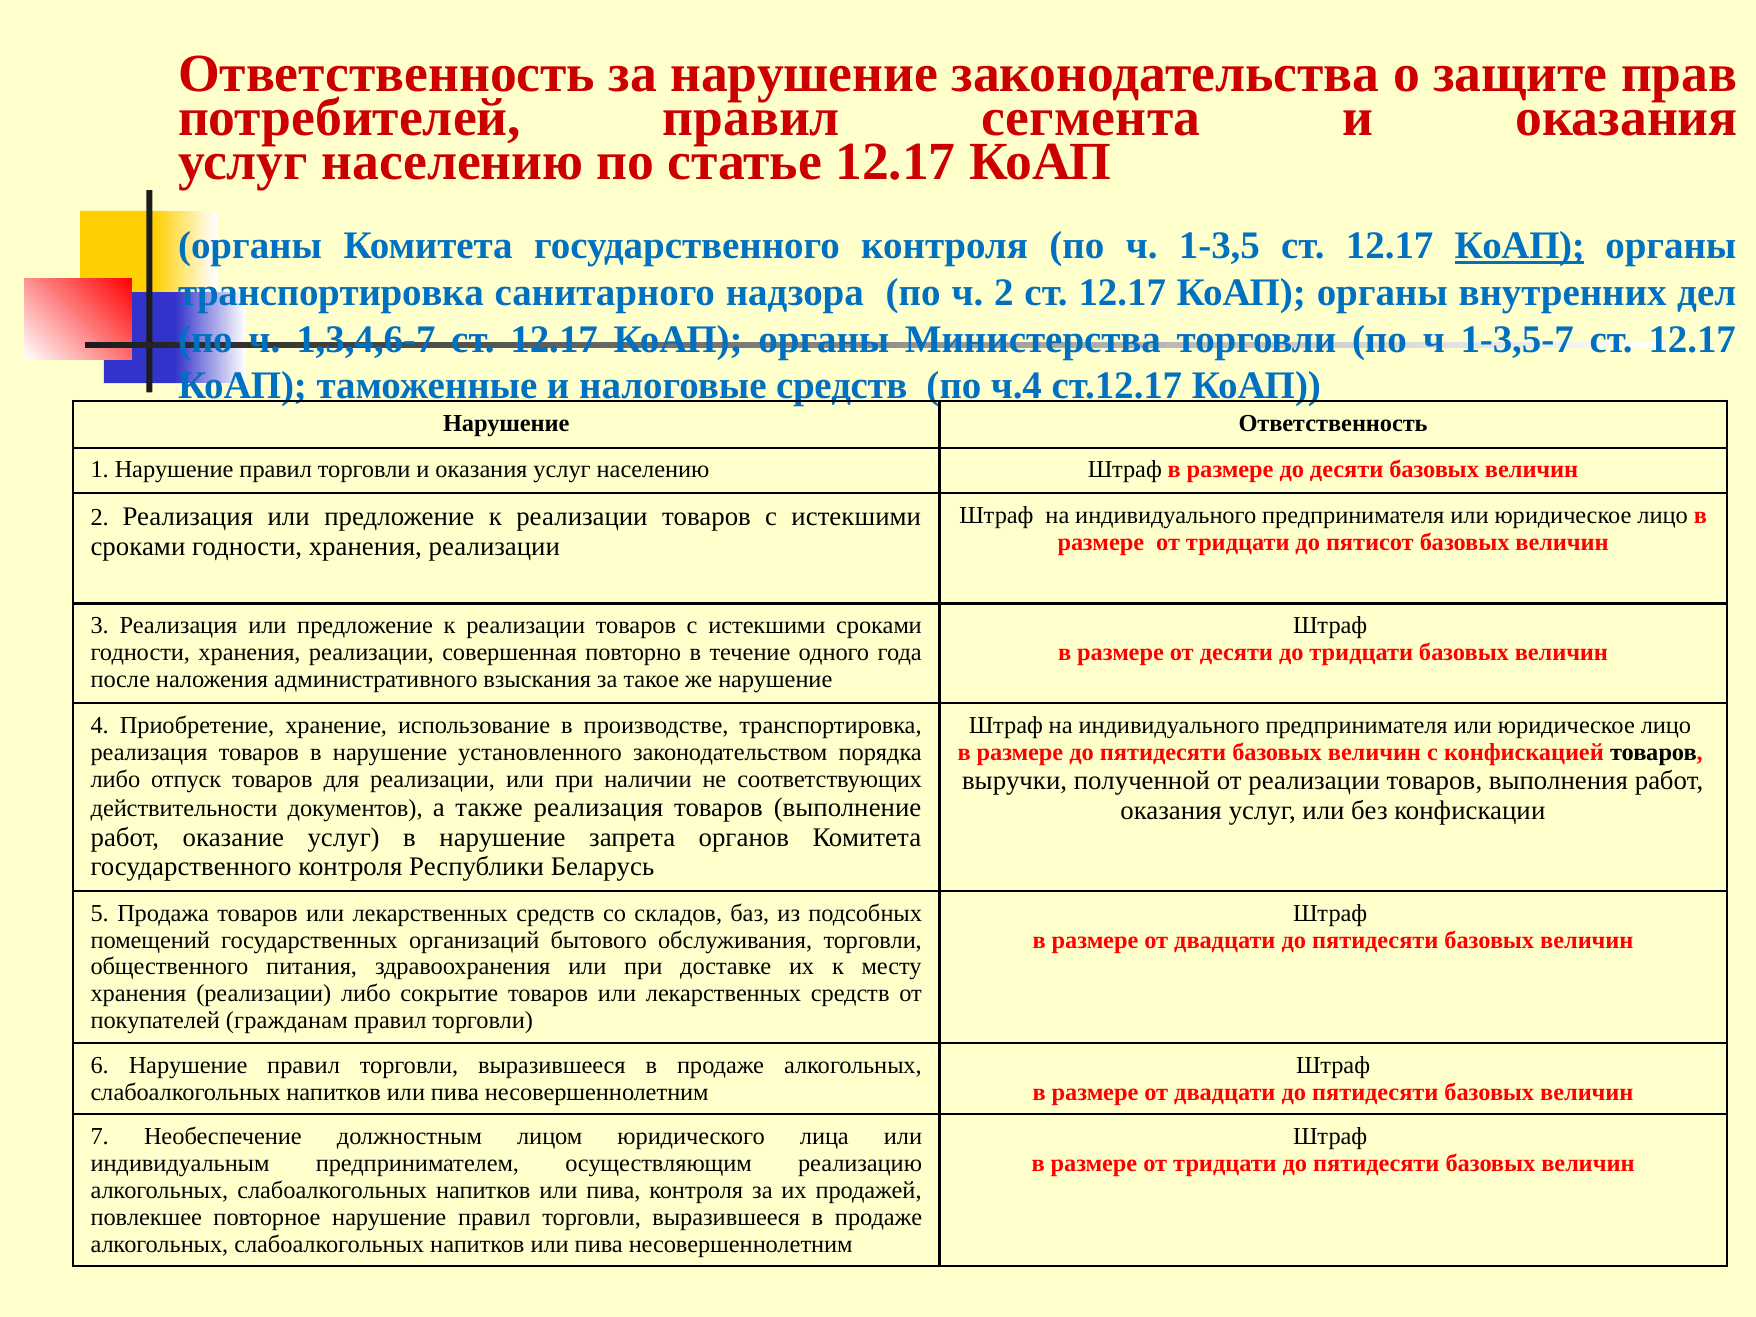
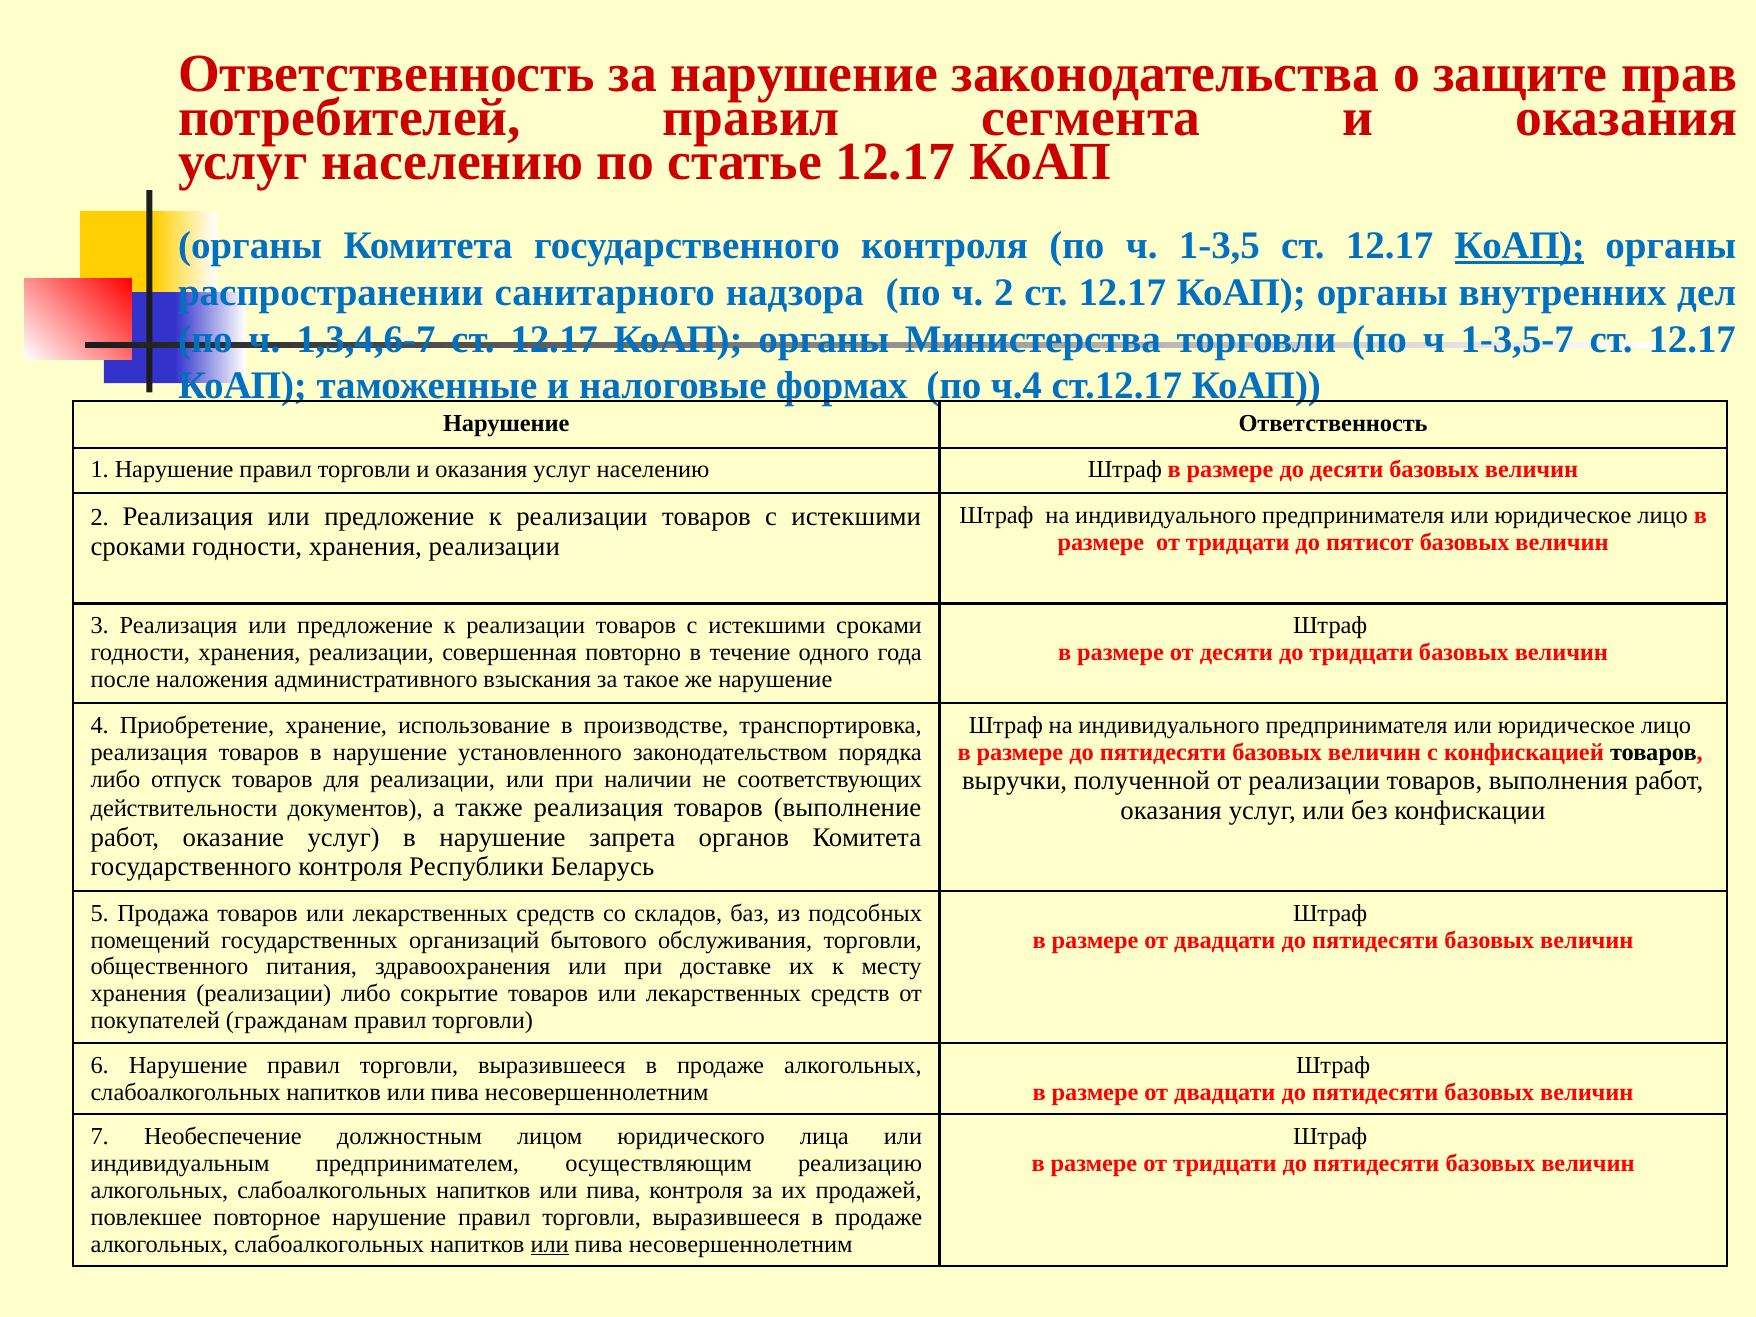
транспортировка at (331, 292): транспортировка -> распространении
налоговые средств: средств -> формах
или at (550, 1244) underline: none -> present
